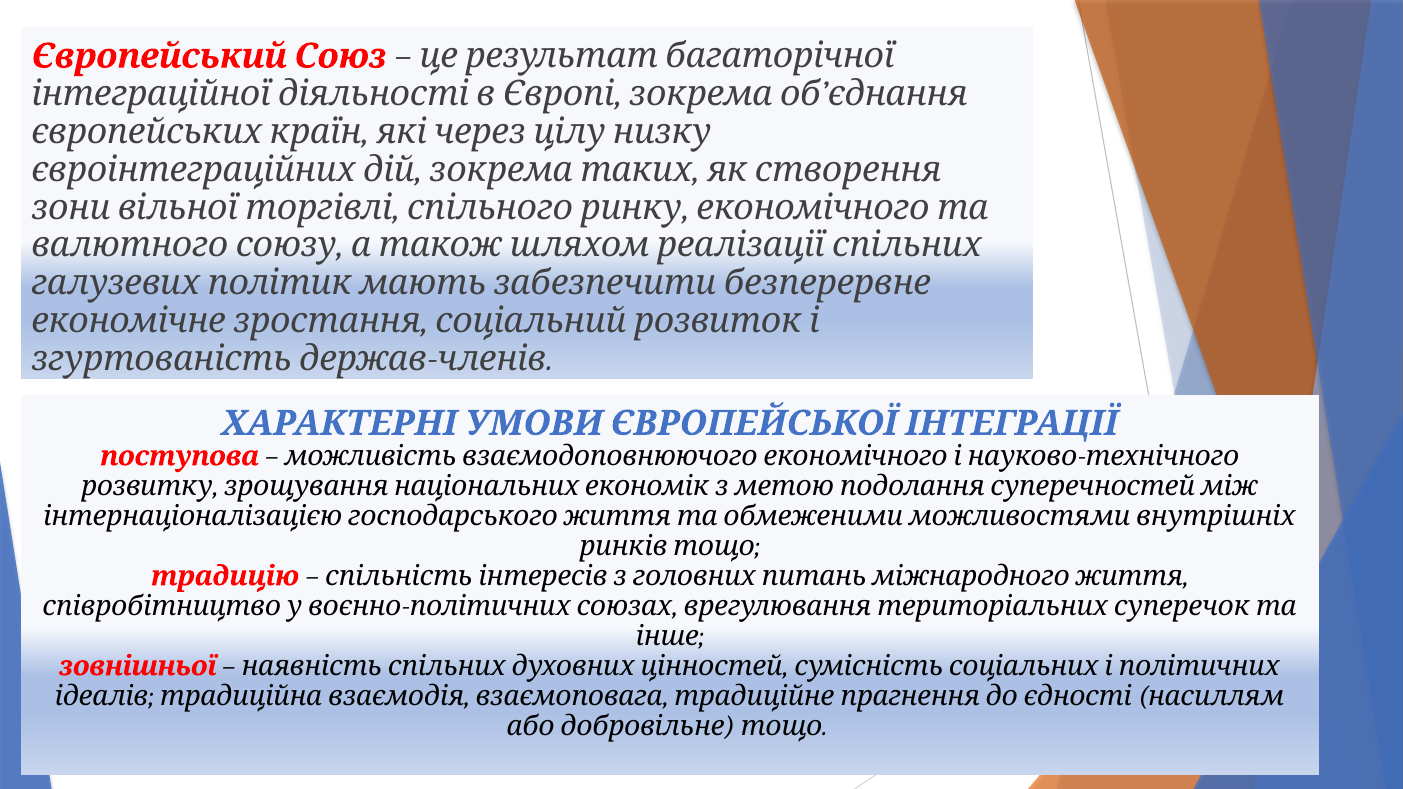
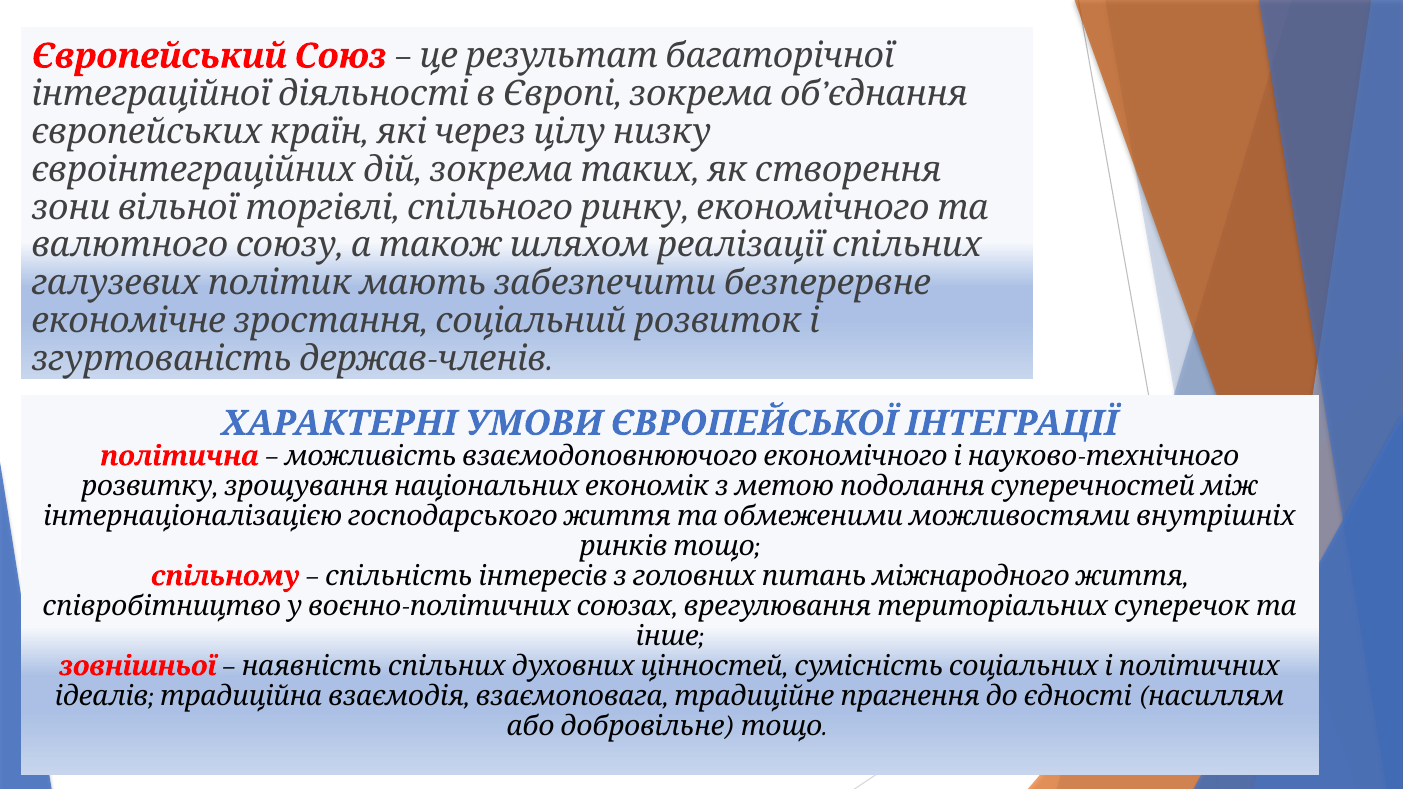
поступова: поступова -> політична
традицію: традицію -> спільному
